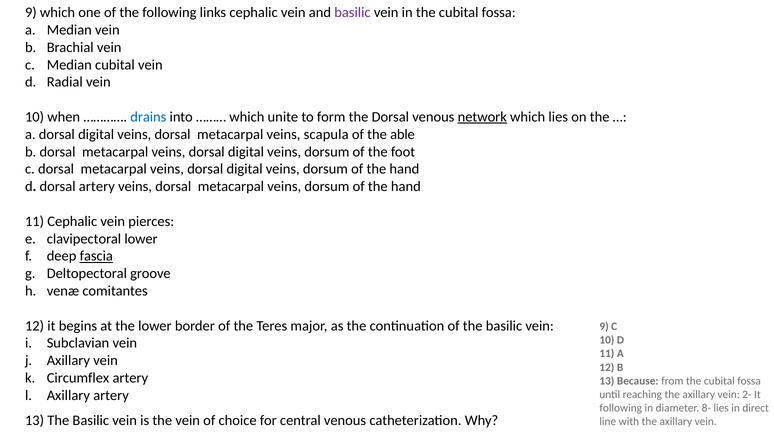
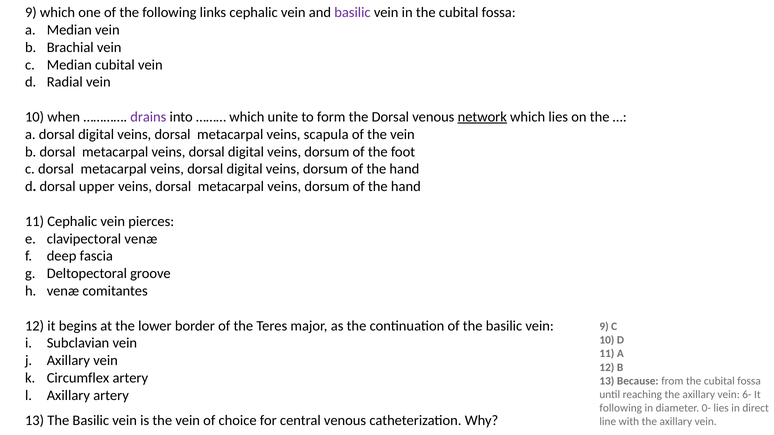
drains colour: blue -> purple
of the able: able -> vein
dorsal artery: artery -> upper
clavipectoral lower: lower -> venæ
fascia underline: present -> none
2-: 2- -> 6-
8-: 8- -> 0-
